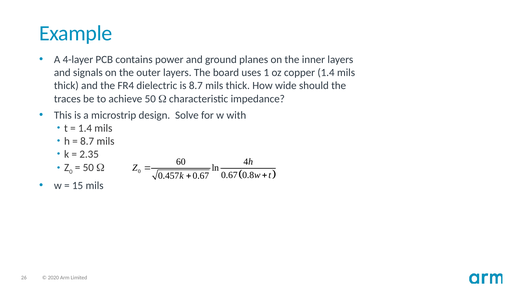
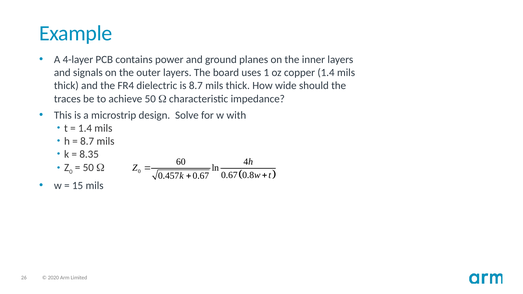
2.35: 2.35 -> 8.35
